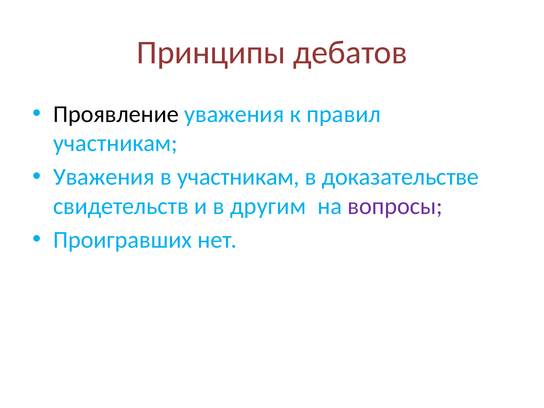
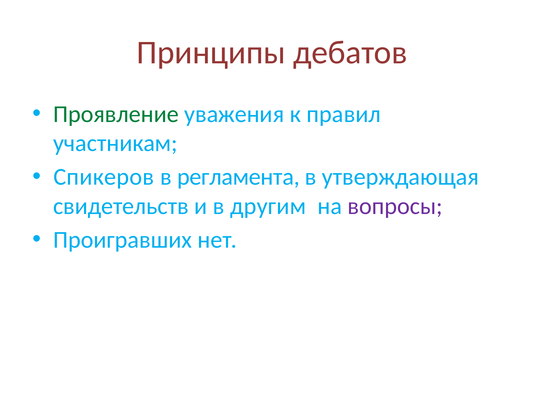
Проявление colour: black -> green
Уважения at (104, 177): Уважения -> Спикеров
в участникам: участникам -> регламента
доказательстве: доказательстве -> утверждающая
